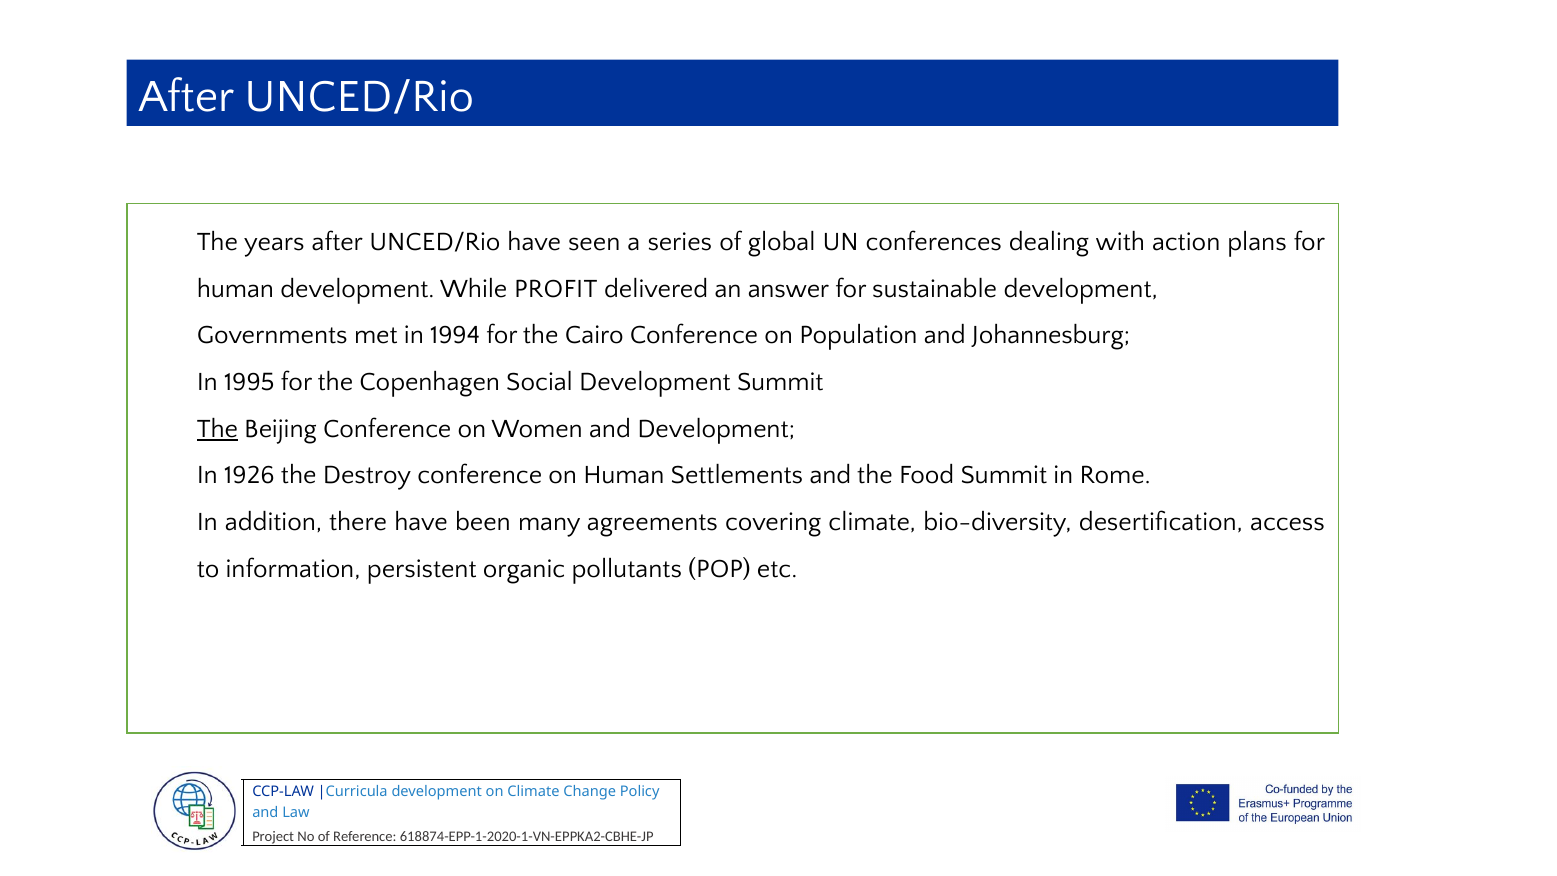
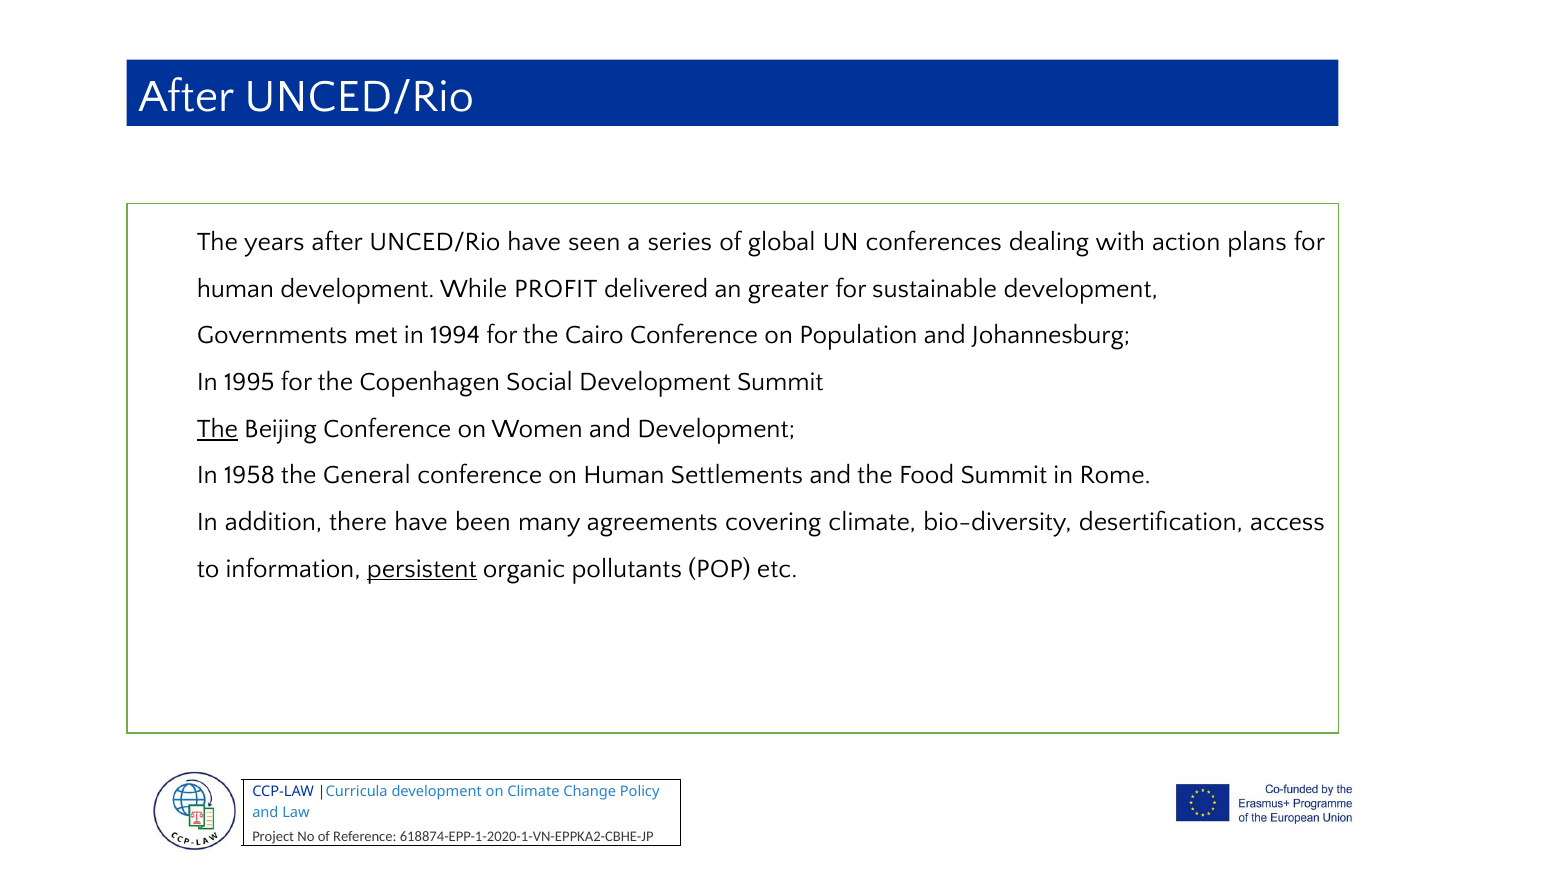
answer: answer -> greater
1926: 1926 -> 1958
Destroy: Destroy -> General
persistent underline: none -> present
